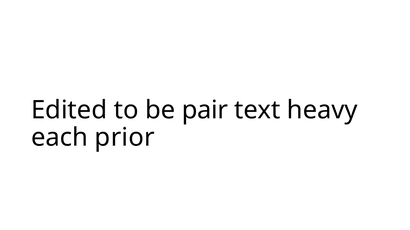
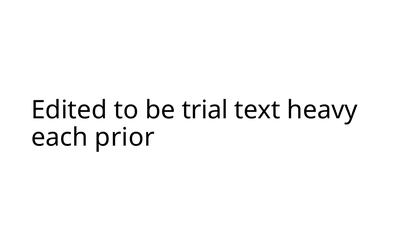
pair: pair -> trial
